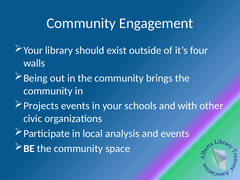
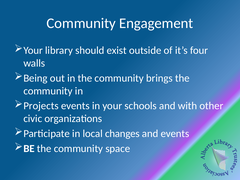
analysis: analysis -> changes
